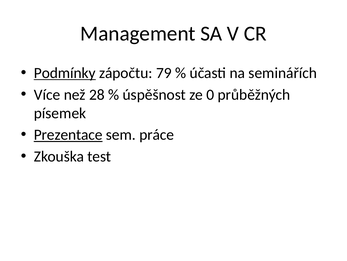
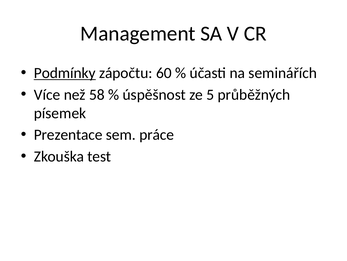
79: 79 -> 60
28: 28 -> 58
0: 0 -> 5
Prezentace underline: present -> none
